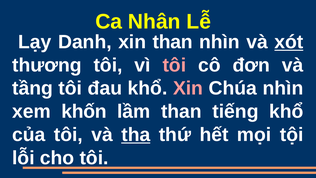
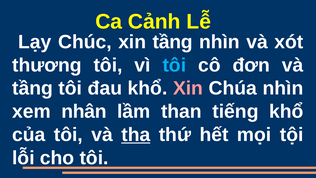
Nhân: Nhân -> Cảnh
Danh: Danh -> Chúc
xin than: than -> tầng
xót underline: present -> none
tôi at (174, 65) colour: pink -> light blue
khốn: khốn -> nhân
